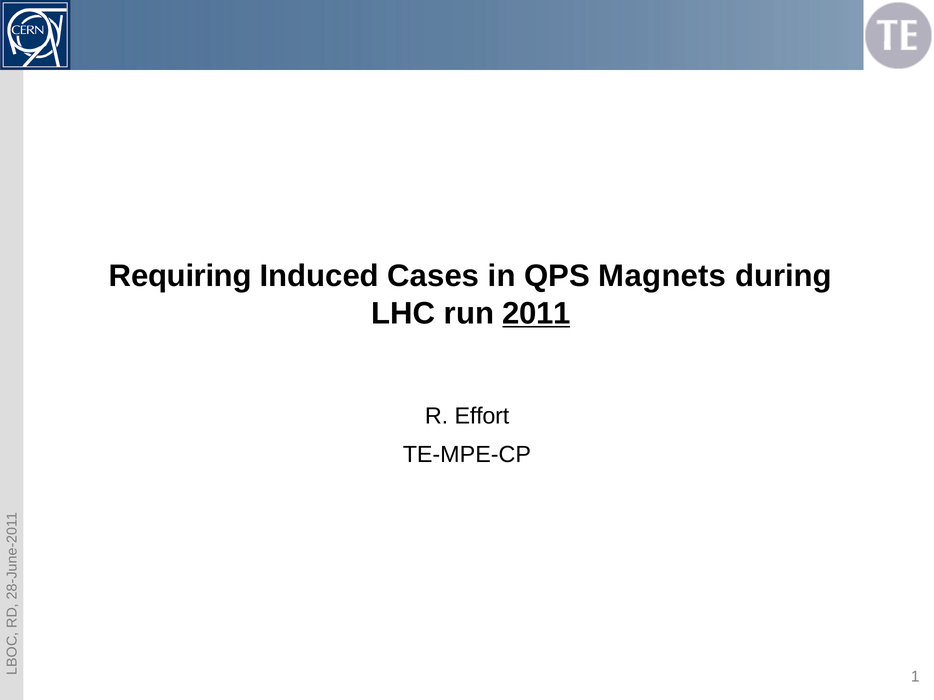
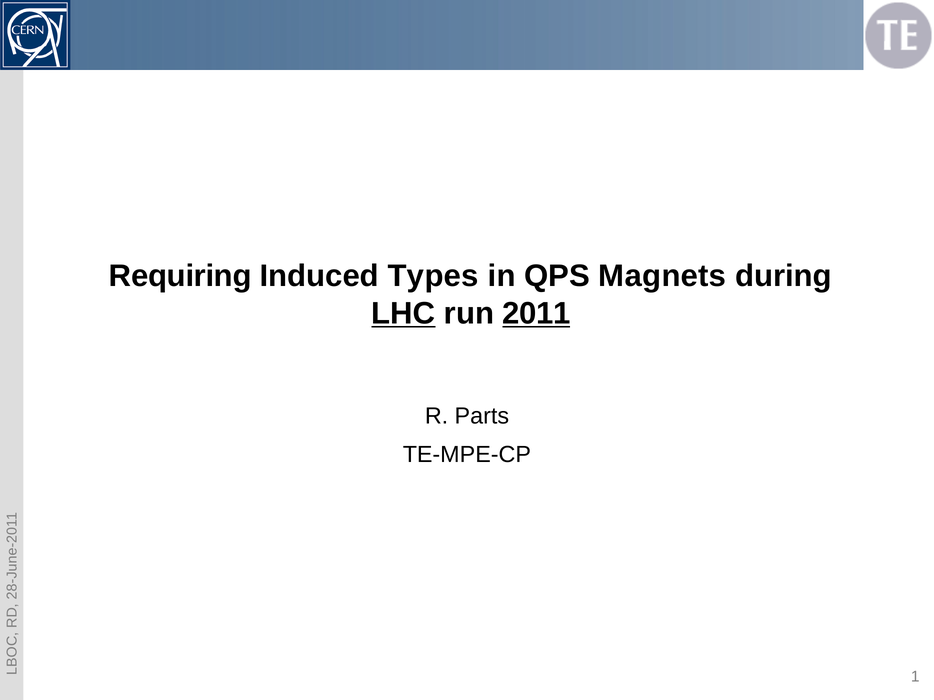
Cases: Cases -> Types
LHC underline: none -> present
Effort: Effort -> Parts
